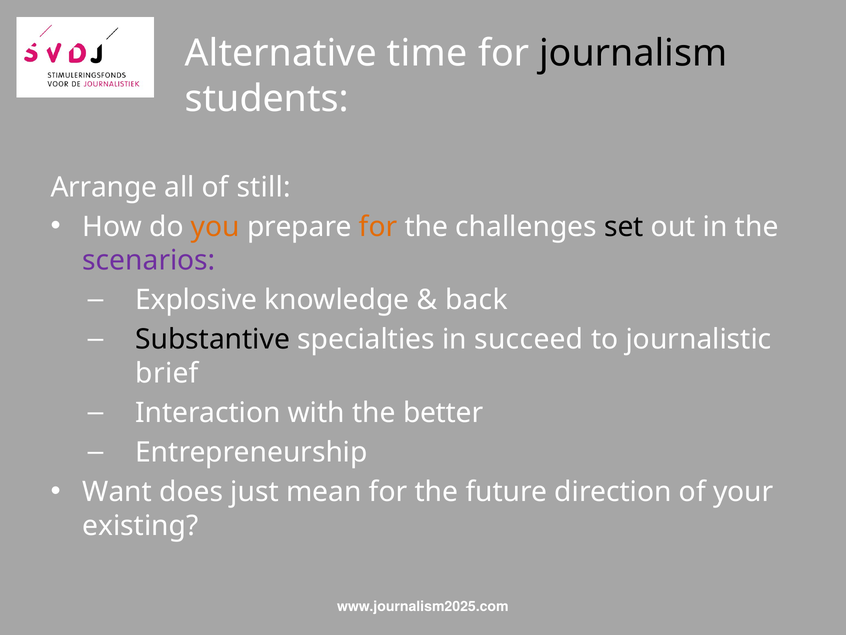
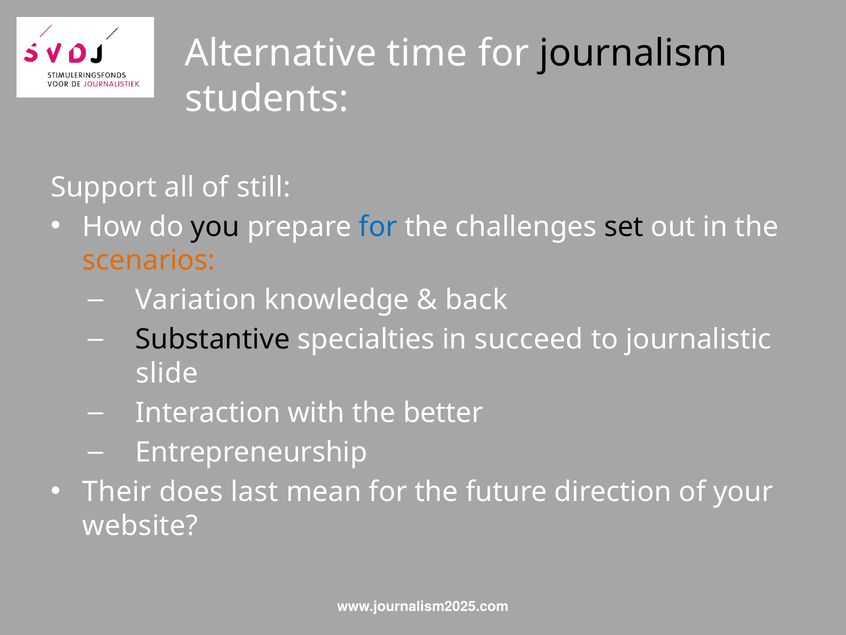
Arrange: Arrange -> Support
you colour: orange -> black
for at (378, 227) colour: orange -> blue
scenarios colour: purple -> orange
Explosive: Explosive -> Variation
brief: brief -> slide
Want: Want -> Their
just: just -> last
existing: existing -> website
